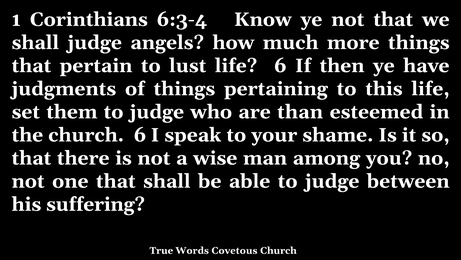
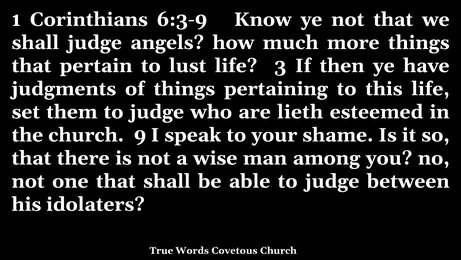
6:3-4: 6:3-4 -> 6:3-9
life 6: 6 -> 3
than: than -> lieth
church 6: 6 -> 9
suffering: suffering -> idolaters
